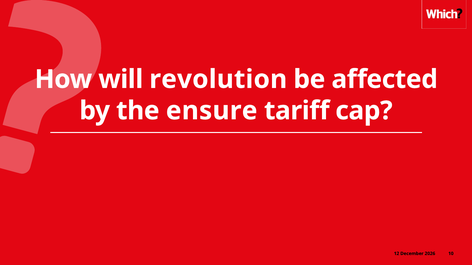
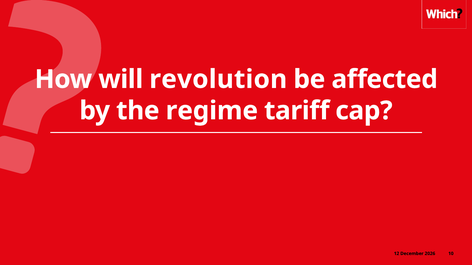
ensure: ensure -> regime
